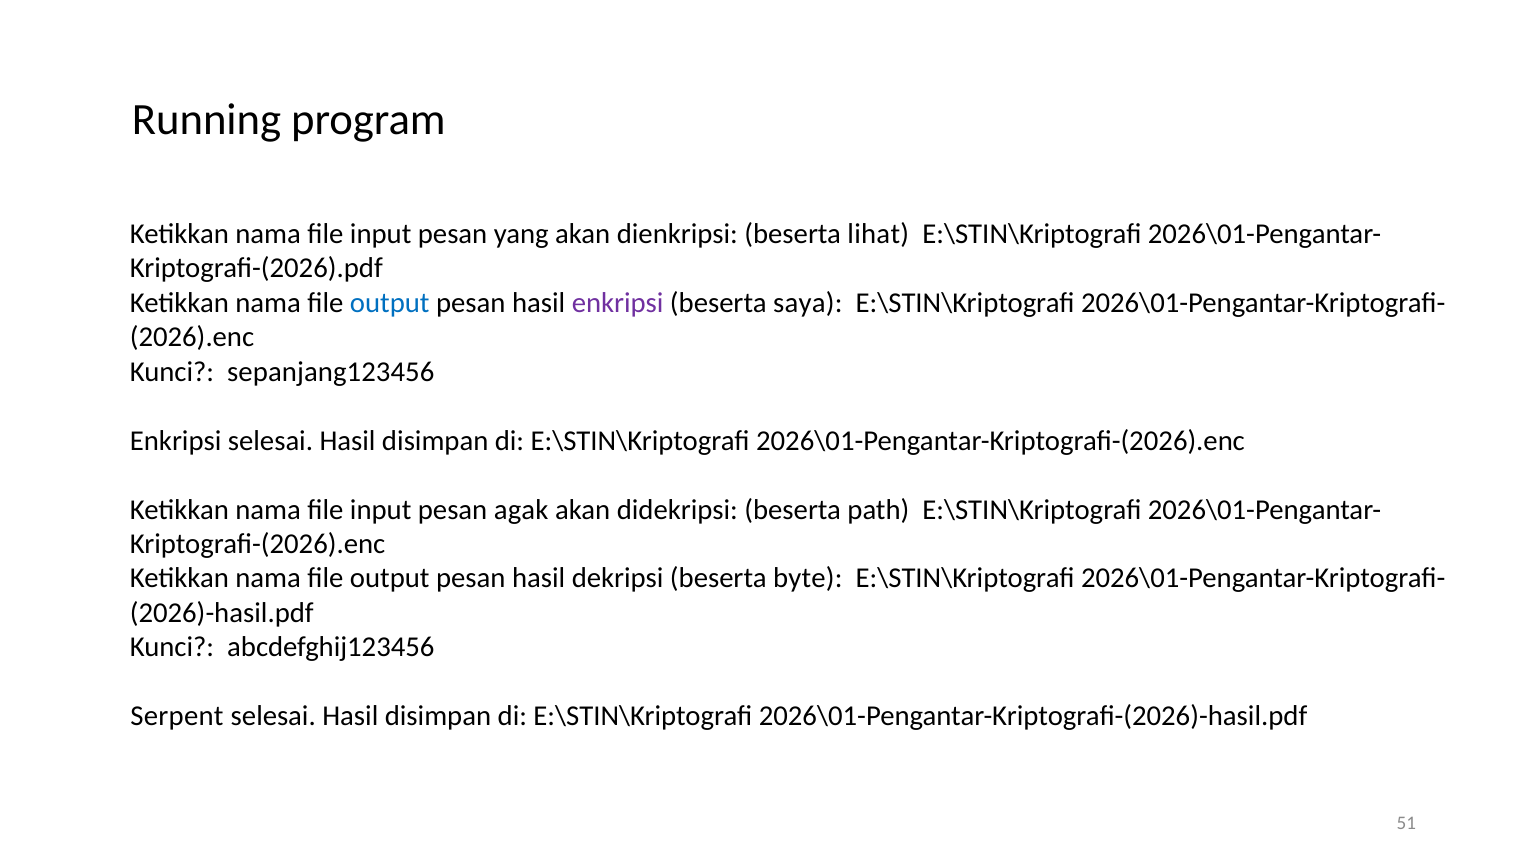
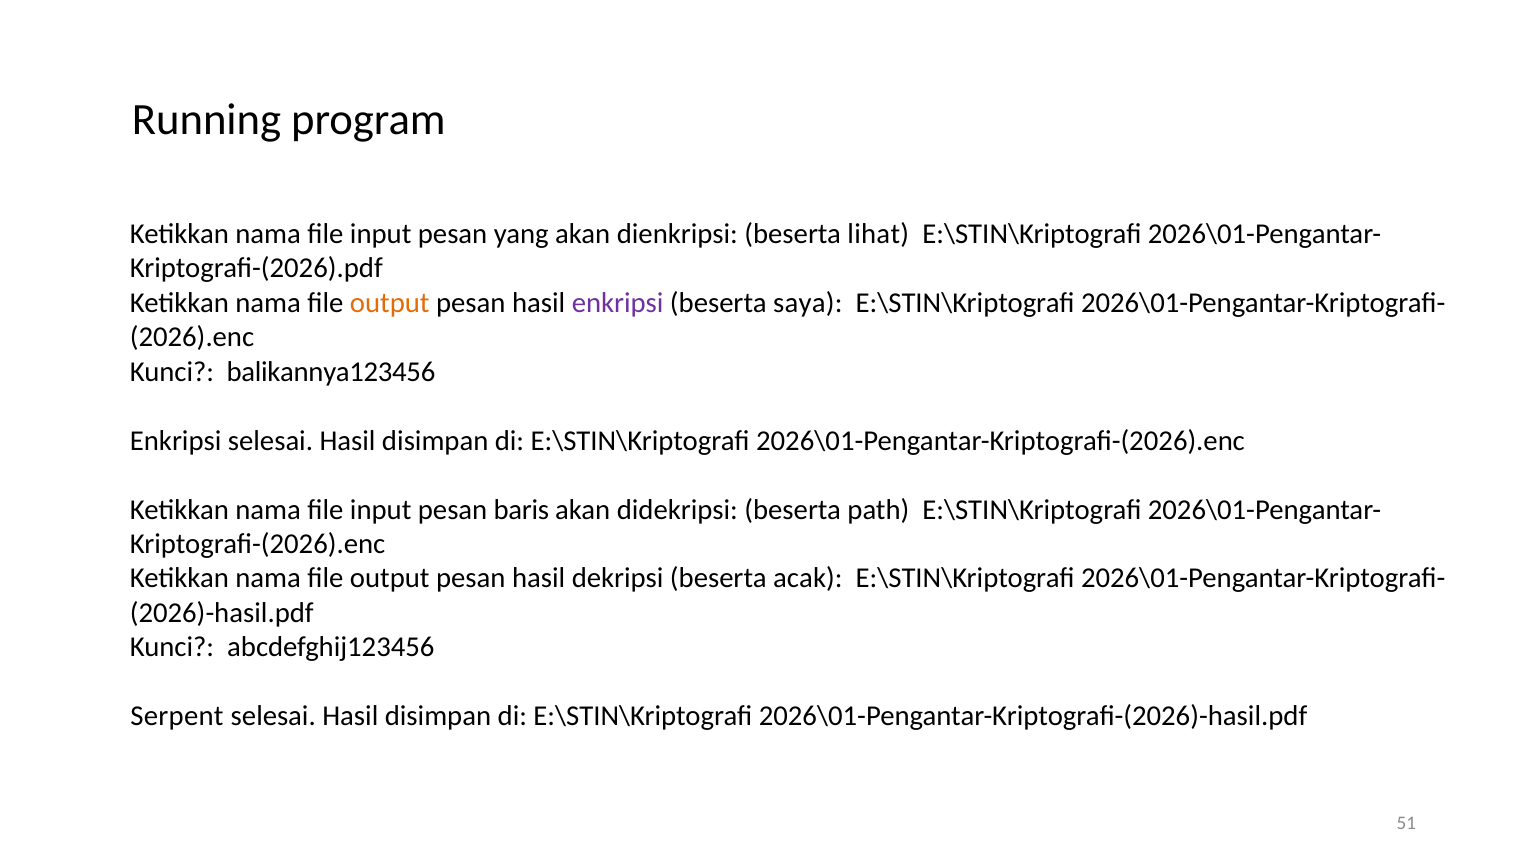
output at (390, 303) colour: blue -> orange
sepanjang123456: sepanjang123456 -> balikannya123456
agak: agak -> baris
byte: byte -> acak
